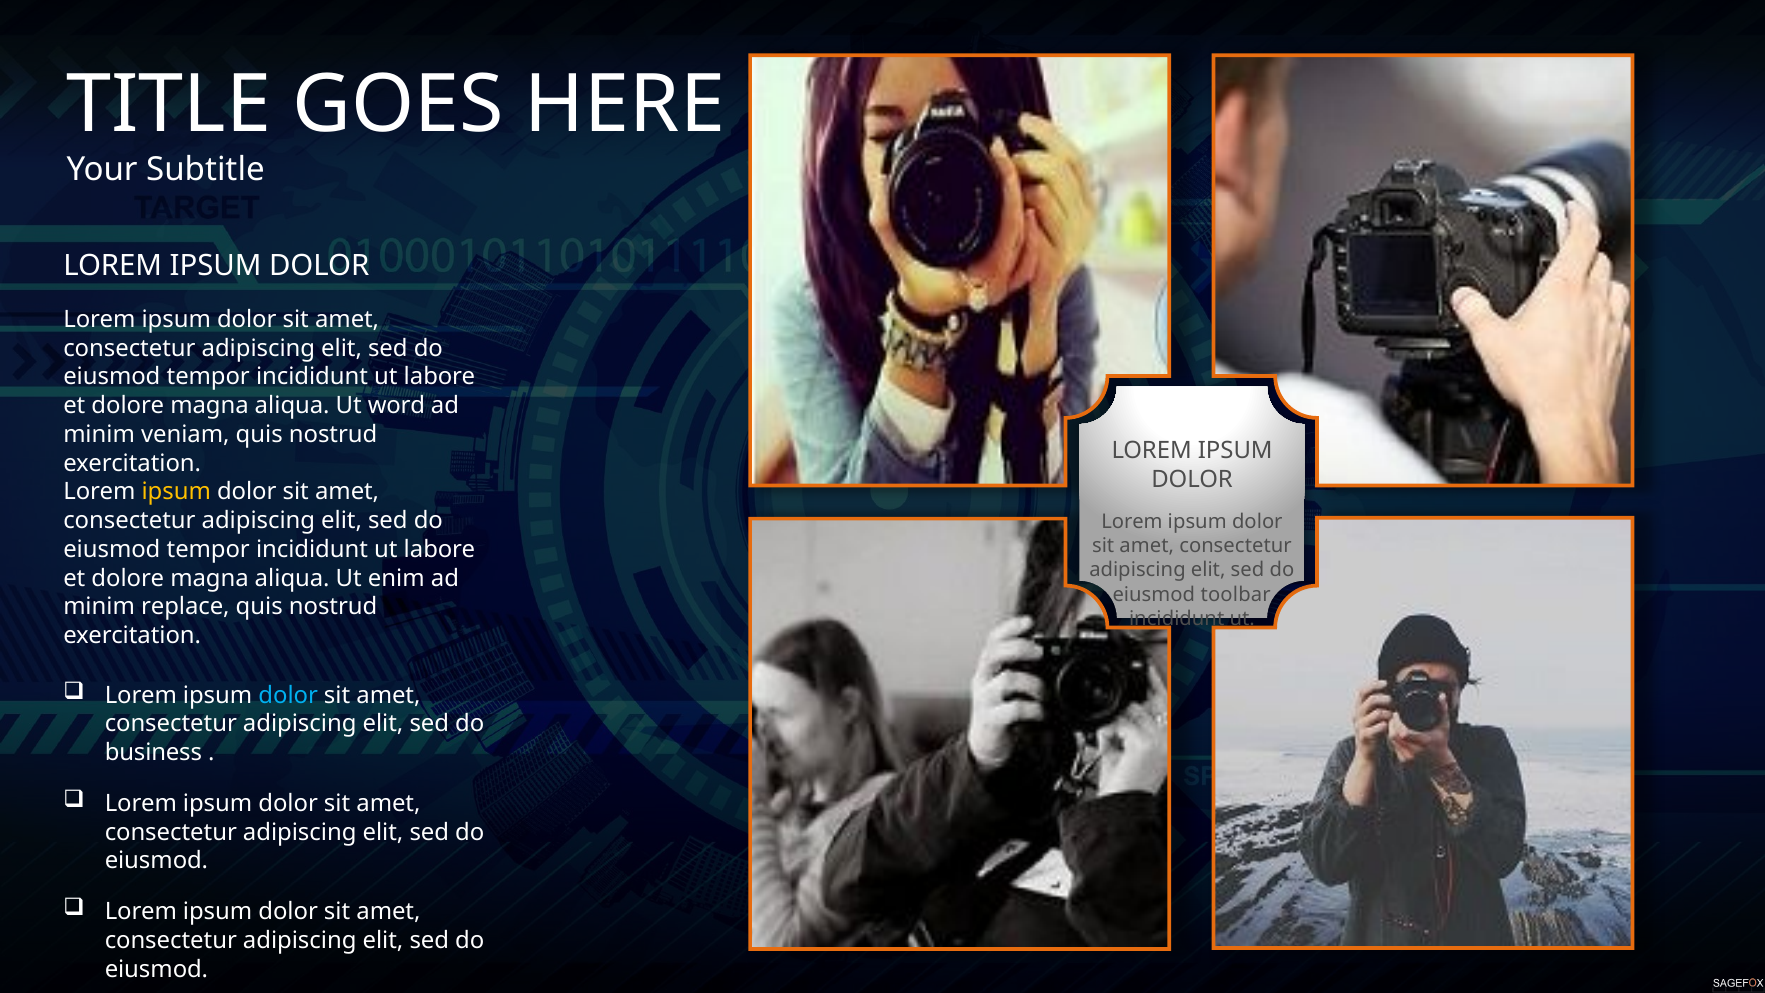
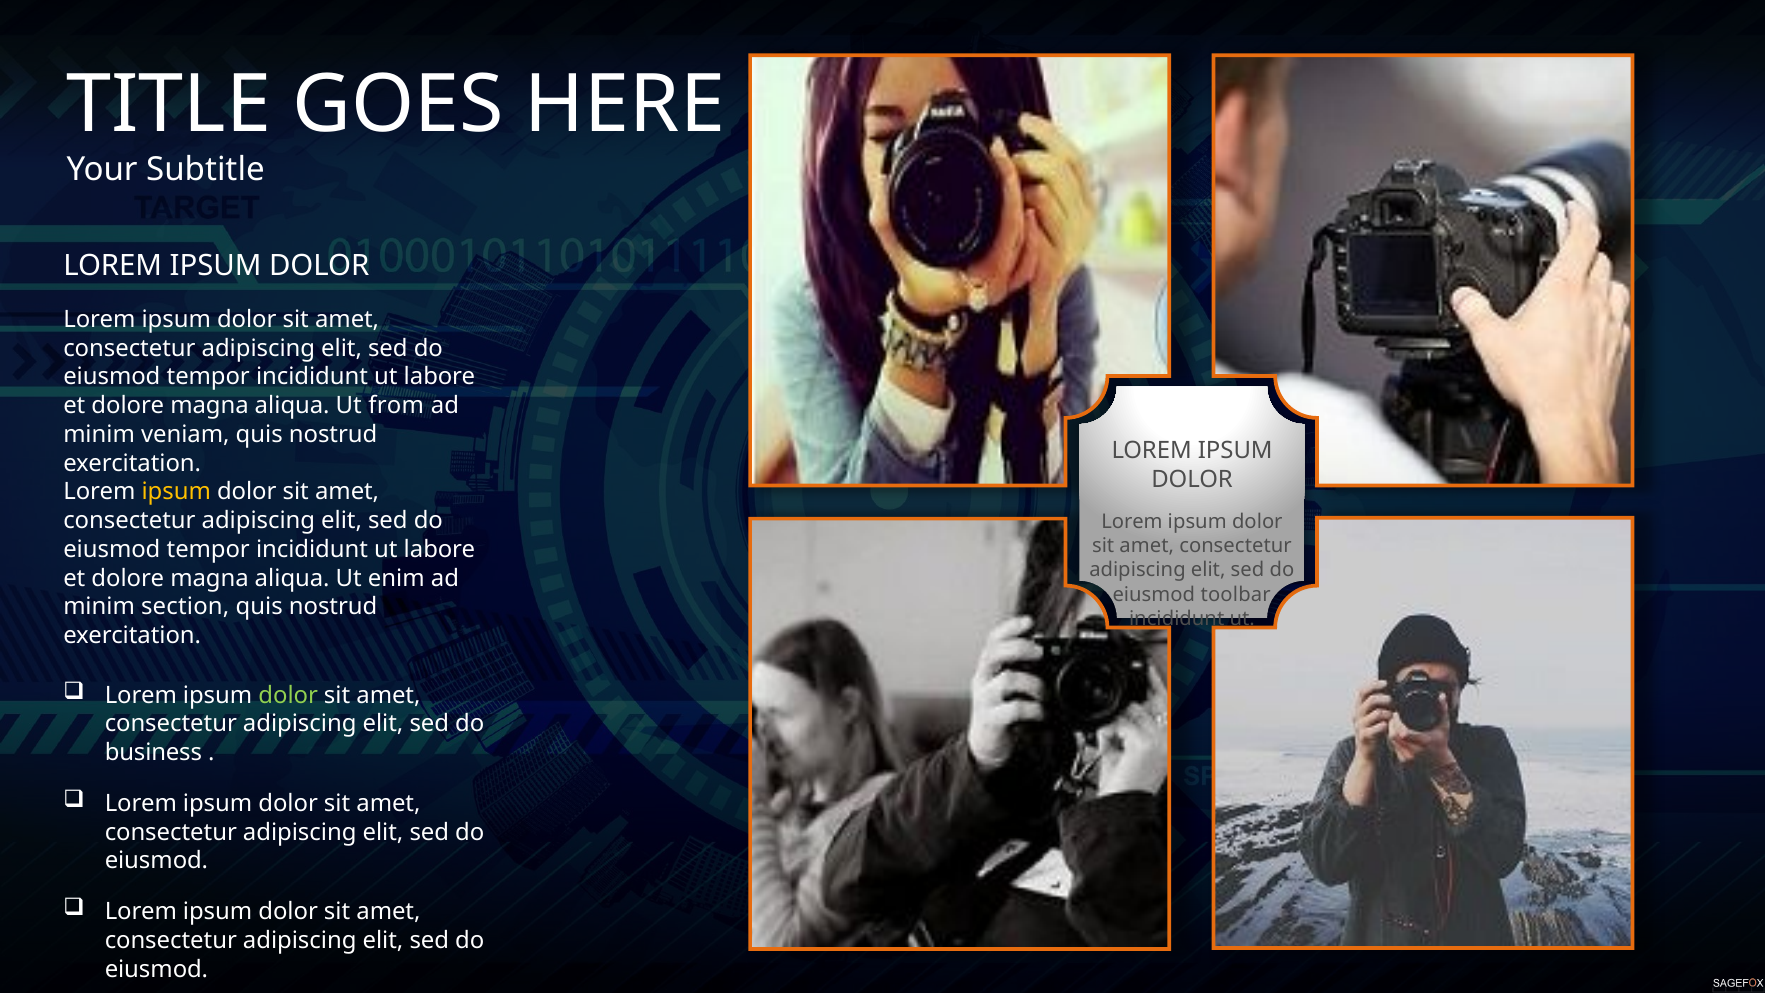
word: word -> from
replace: replace -> section
dolor at (288, 695) colour: light blue -> light green
